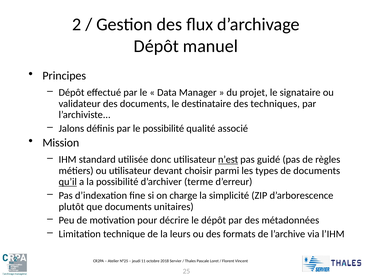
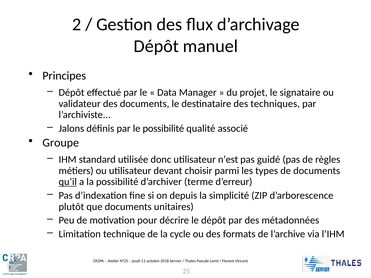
Mission: Mission -> Groupe
n’est underline: present -> none
charge: charge -> depuis
leurs: leurs -> cycle
